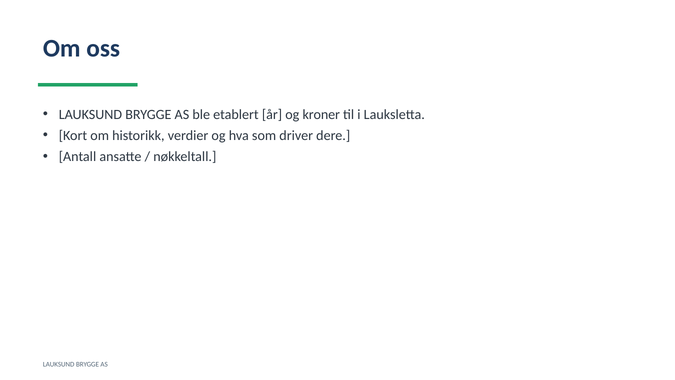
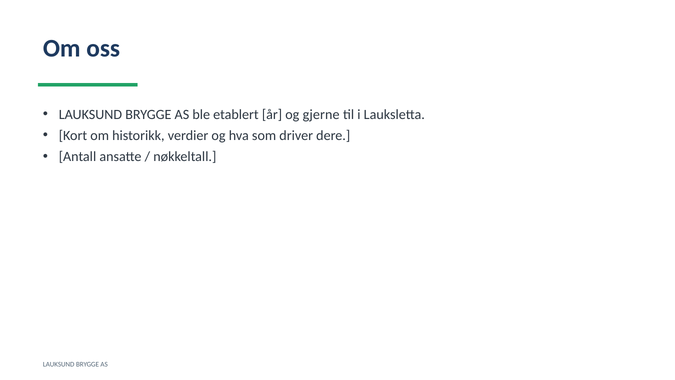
kroner: kroner -> gjerne
